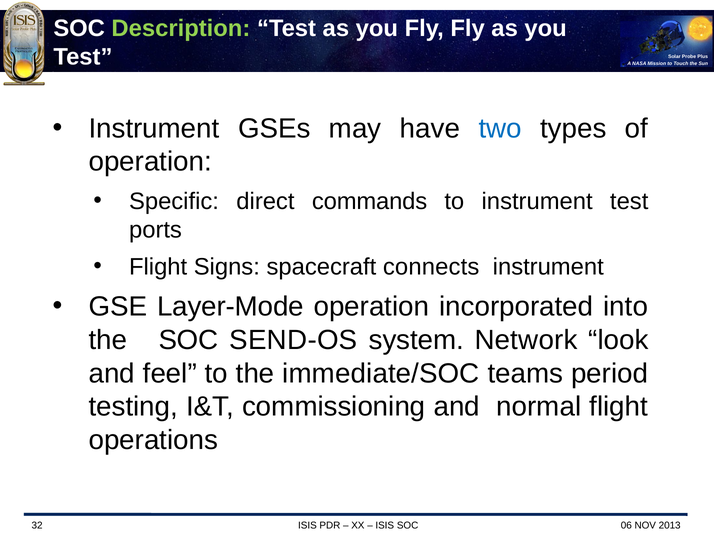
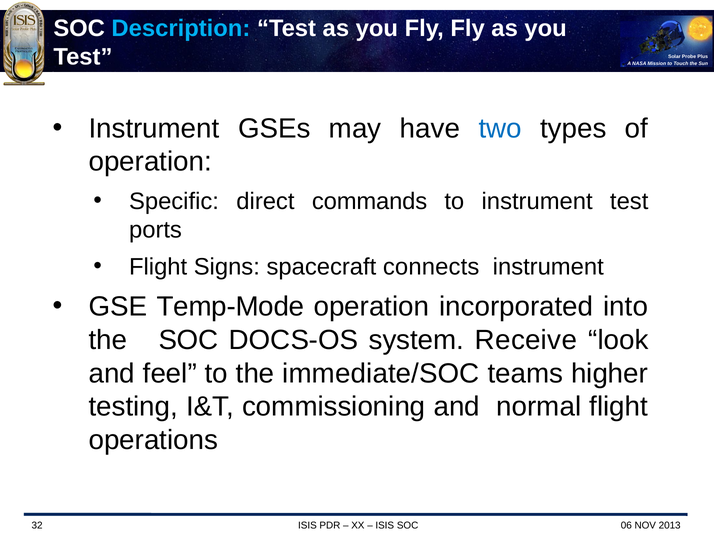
Description colour: light green -> light blue
Layer-Mode: Layer-Mode -> Temp-Mode
SEND-OS: SEND-OS -> DOCS-OS
Network: Network -> Receive
period: period -> higher
